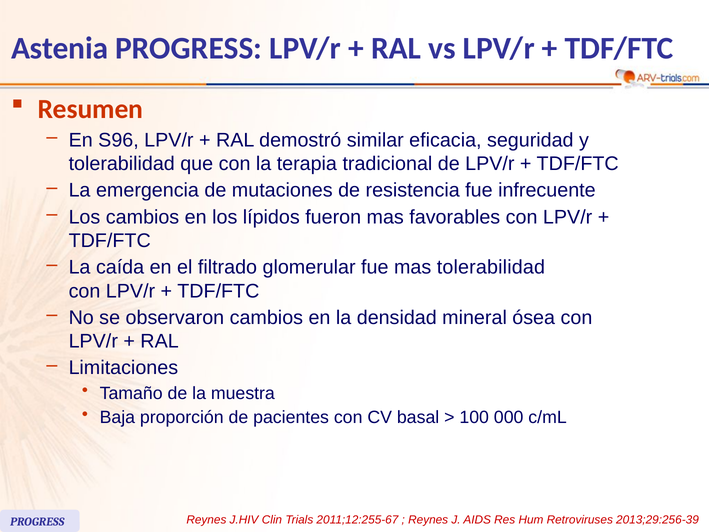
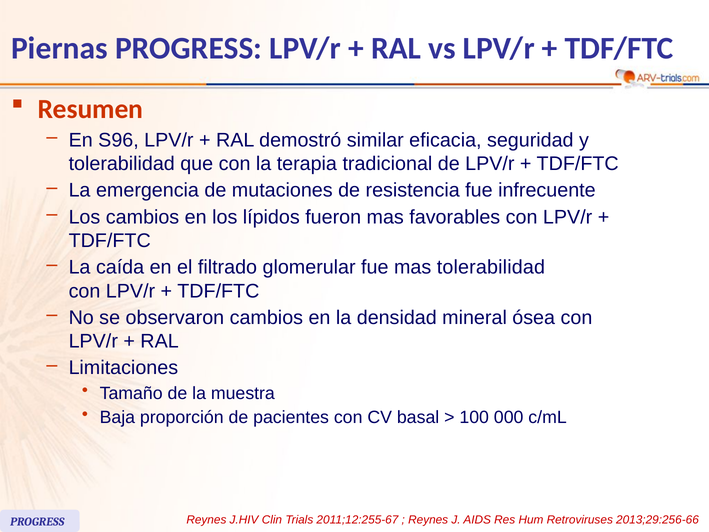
Astenia: Astenia -> Piernas
2013;29:256-39: 2013;29:256-39 -> 2013;29:256-66
